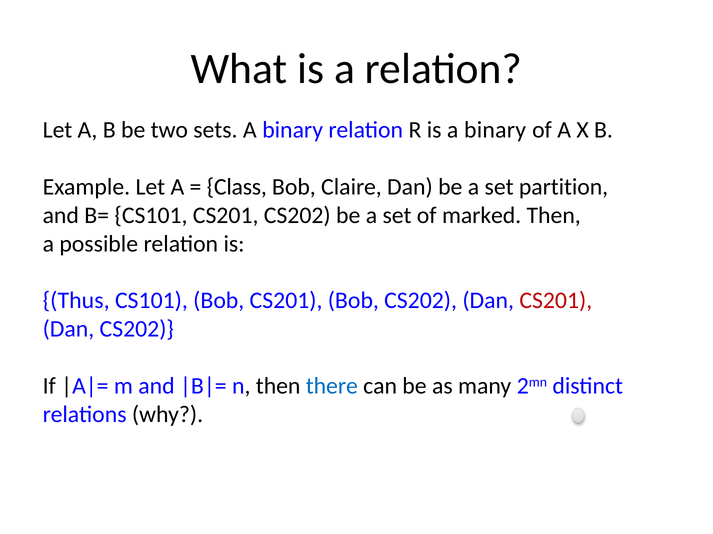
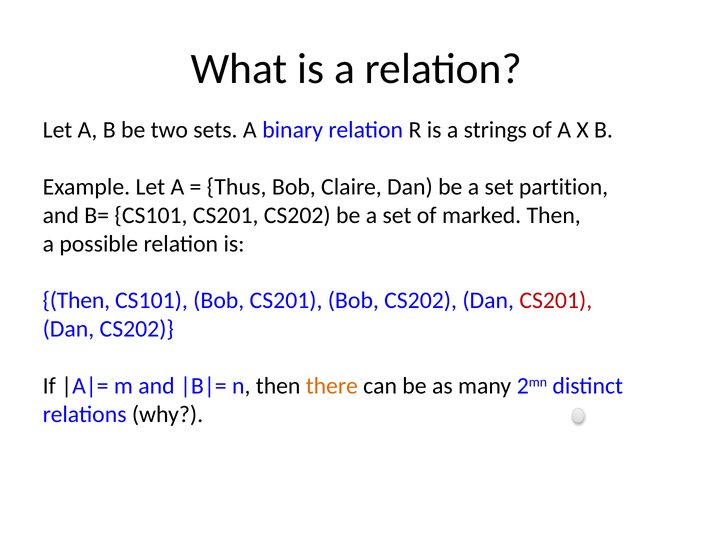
is a binary: binary -> strings
Class: Class -> Thus
Thus at (76, 301): Thus -> Then
there colour: blue -> orange
